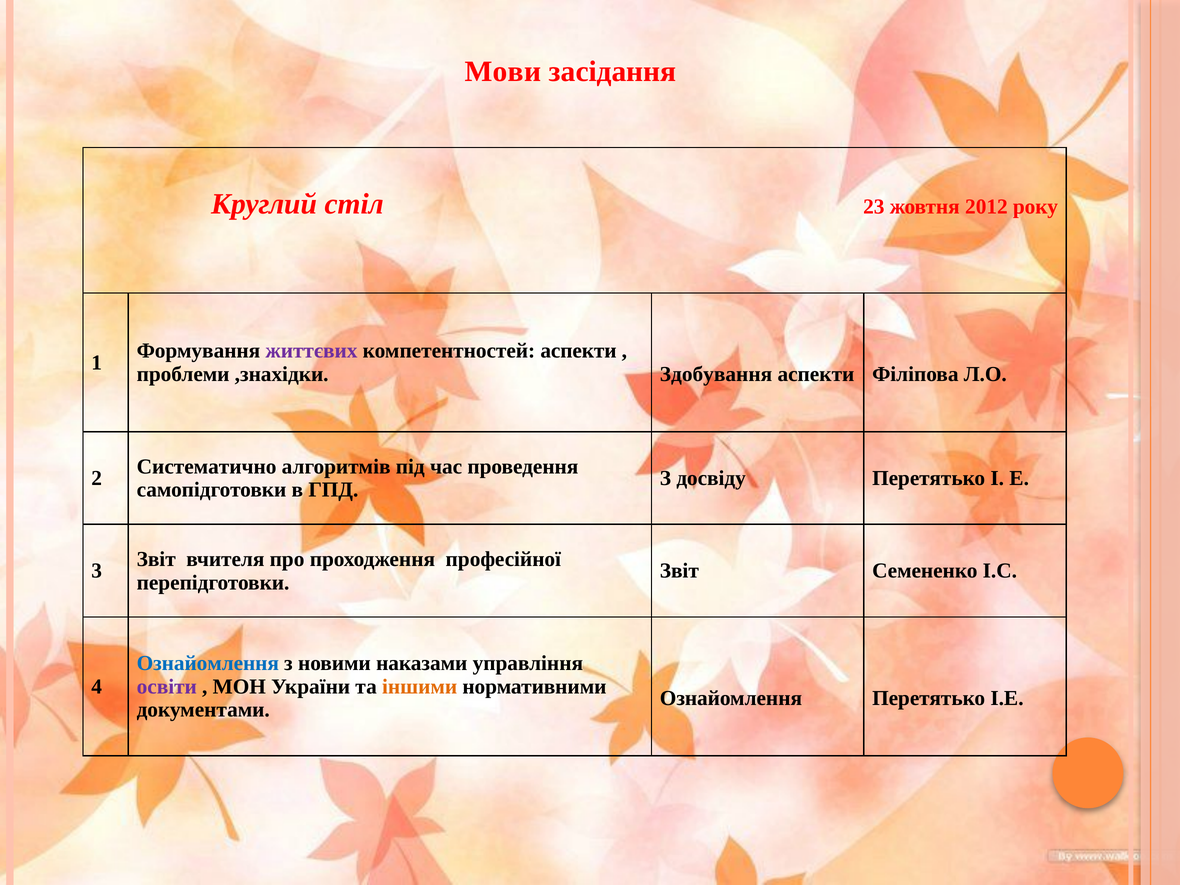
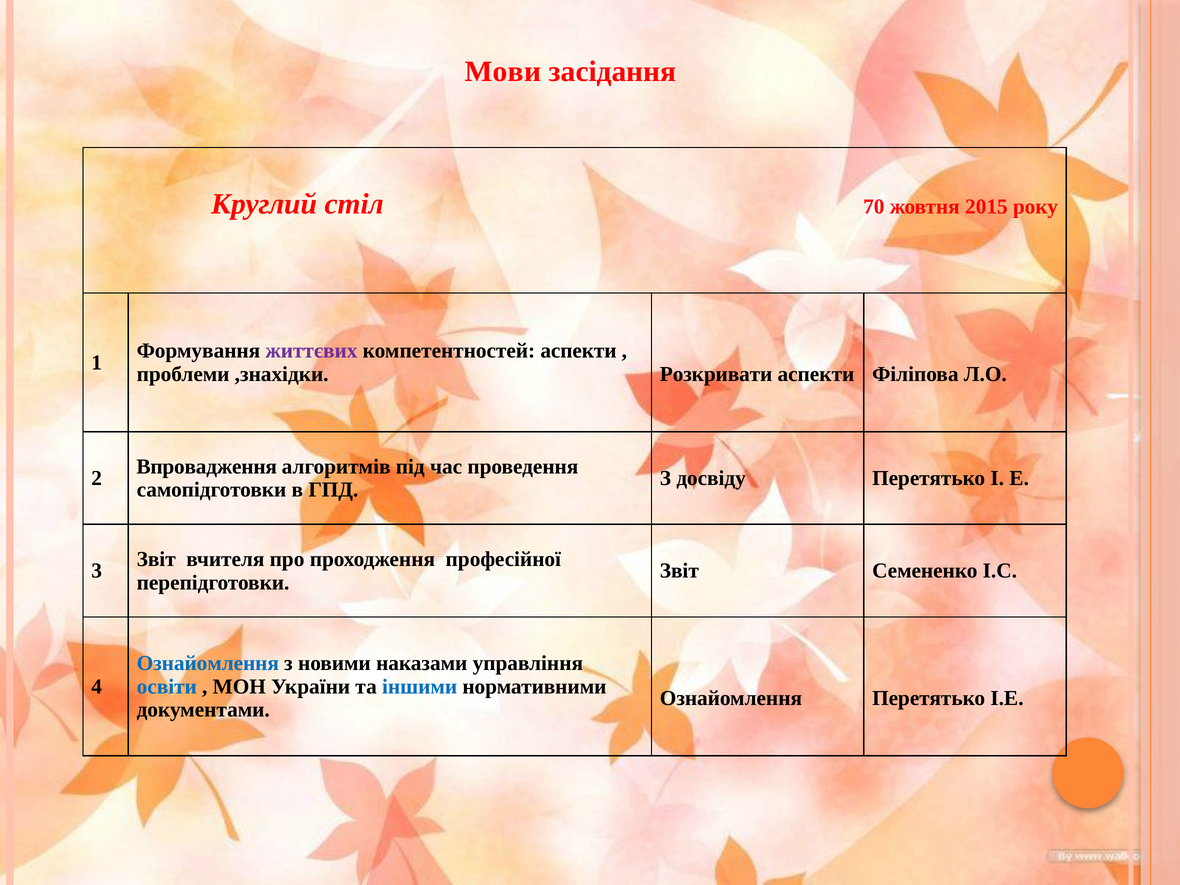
23: 23 -> 70
2012: 2012 -> 2015
Здобування: Здобування -> Розкривати
Систематично: Систематично -> Впровадження
освіти colour: purple -> blue
іншими colour: orange -> blue
